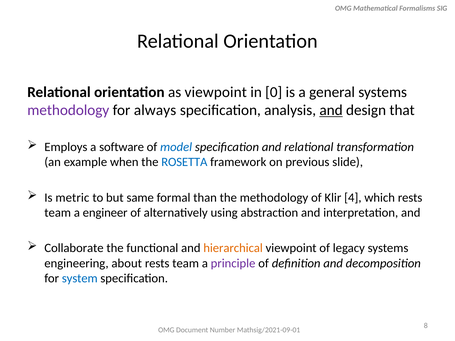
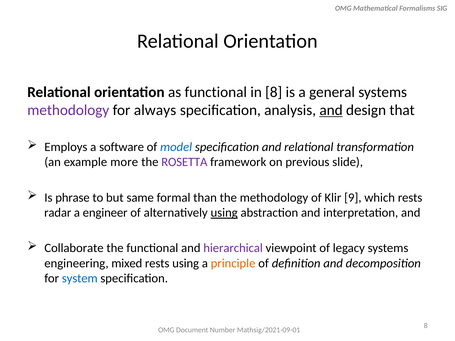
as viewpoint: viewpoint -> functional
in 0: 0 -> 8
when: when -> more
ROSETTA colour: blue -> purple
metric: metric -> phrase
4: 4 -> 9
team at (58, 213): team -> radar
using at (224, 213) underline: none -> present
hierarchical colour: orange -> purple
about: about -> mixed
team at (186, 263): team -> using
principle colour: purple -> orange
